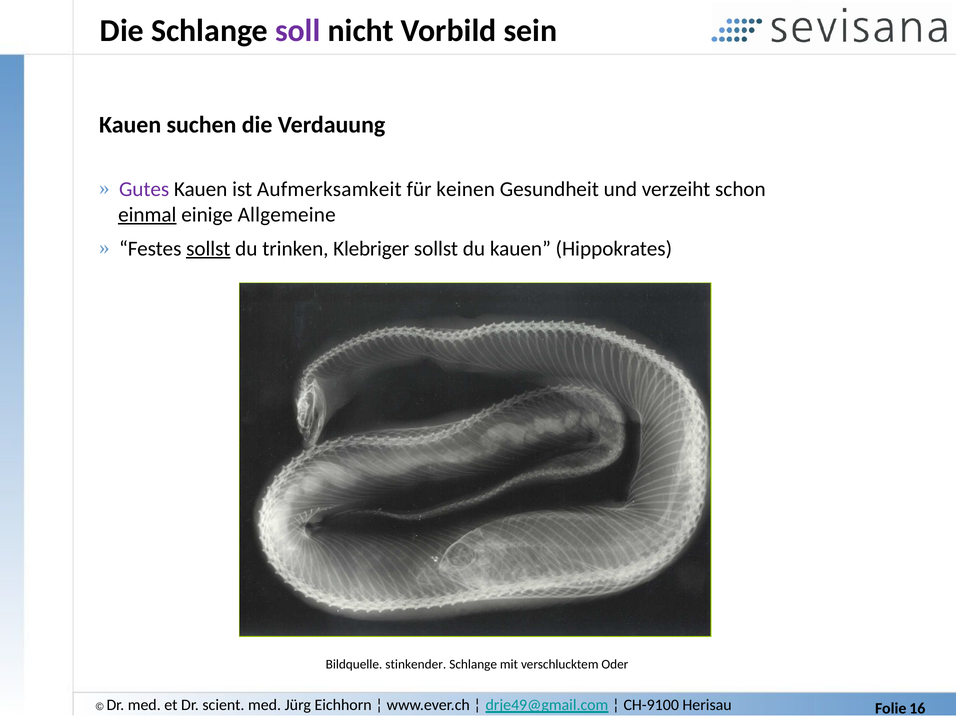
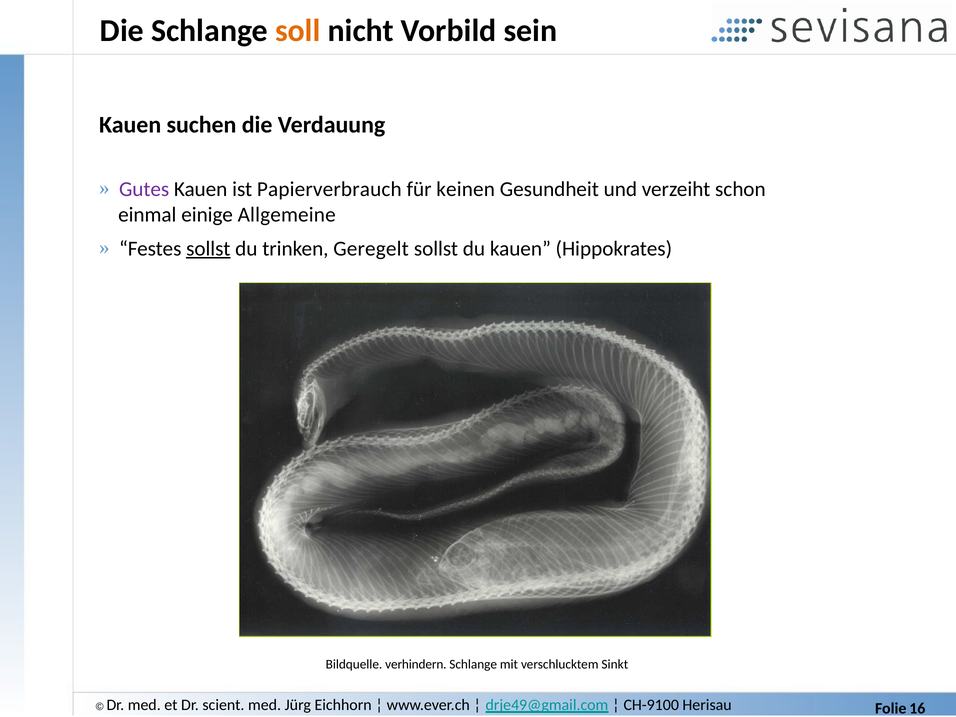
soll colour: purple -> orange
Aufmerksamkeit: Aufmerksamkeit -> Papierverbrauch
einmal underline: present -> none
Klebriger: Klebriger -> Geregelt
stinkender: stinkender -> verhindern
Oder: Oder -> Sinkt
